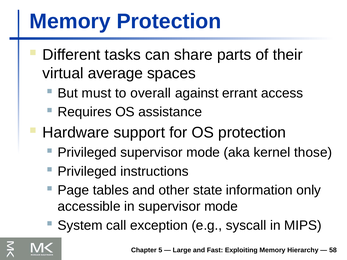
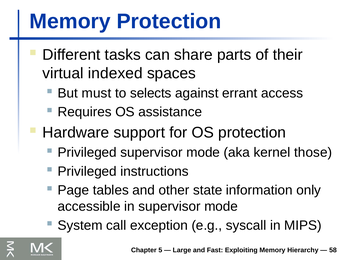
average: average -> indexed
overall: overall -> selects
